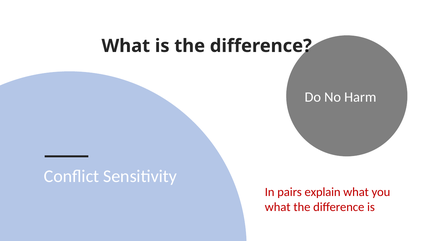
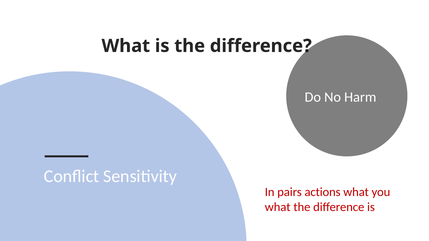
explain: explain -> actions
